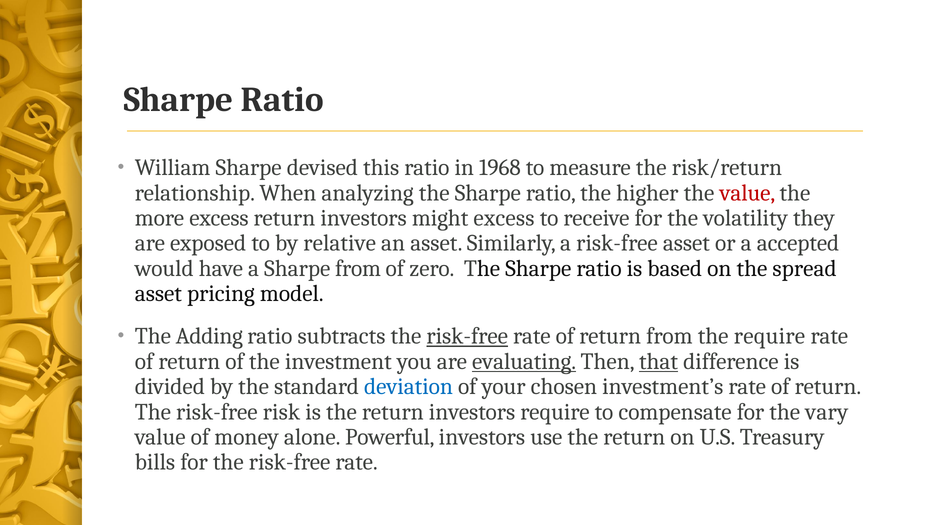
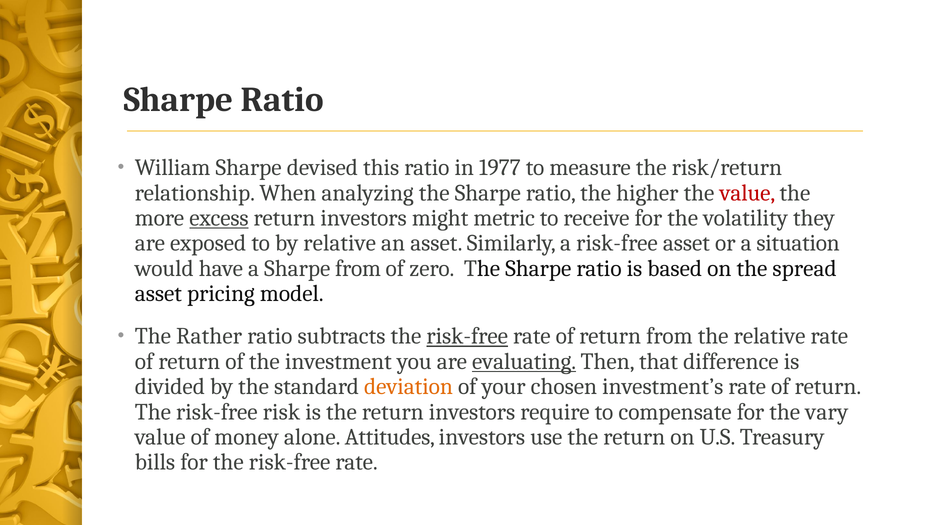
1968: 1968 -> 1977
excess at (219, 218) underline: none -> present
might excess: excess -> metric
accepted: accepted -> situation
Adding: Adding -> Rather
the require: require -> relative
that underline: present -> none
deviation colour: blue -> orange
Powerful: Powerful -> Attitudes
